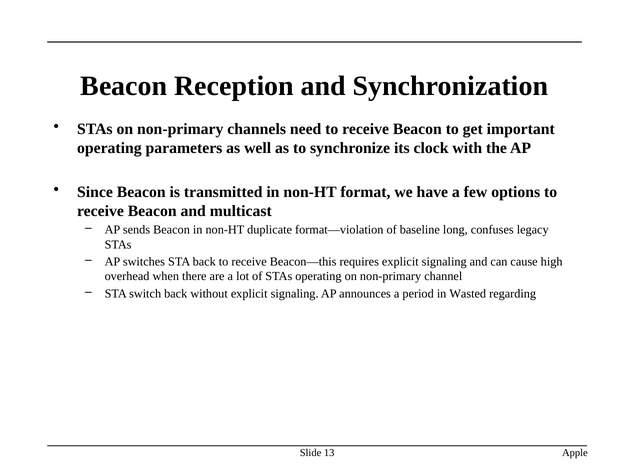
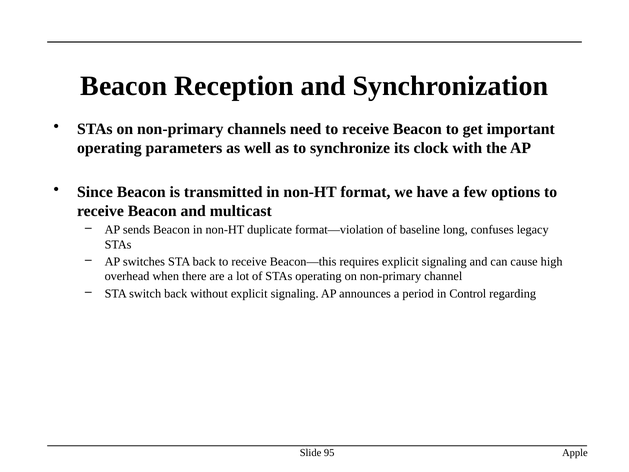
Wasted: Wasted -> Control
13: 13 -> 95
